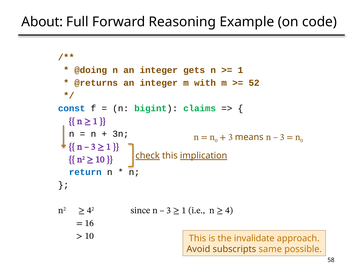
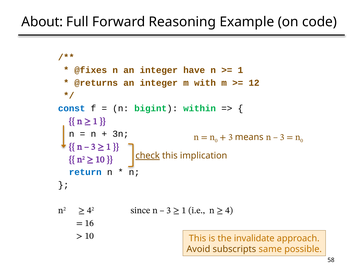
@doing: @doing -> @fixes
gets: gets -> have
52: 52 -> 12
claims: claims -> within
implication underline: present -> none
